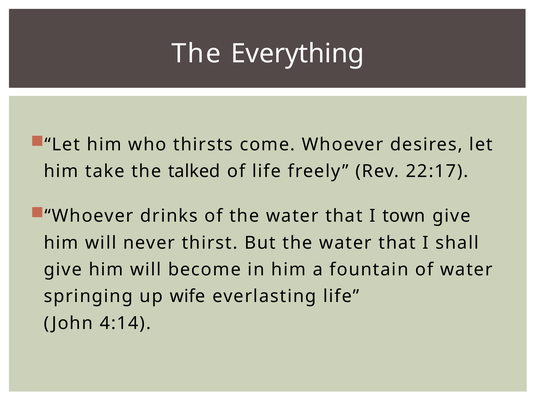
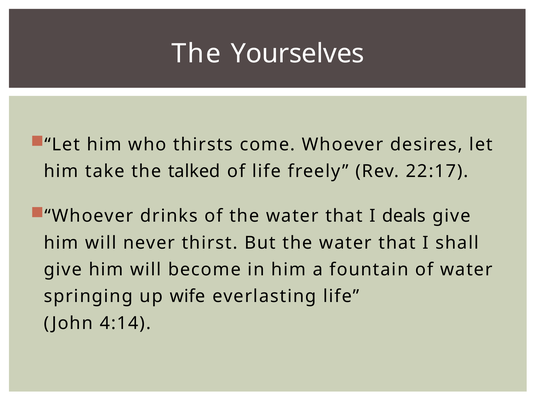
Everything: Everything -> Yourselves
town: town -> deals
